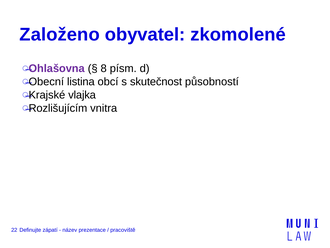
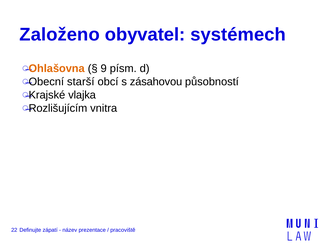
zkomolené: zkomolené -> systémech
Ohlašovna colour: purple -> orange
8: 8 -> 9
listina: listina -> starší
skutečnost: skutečnost -> zásahovou
